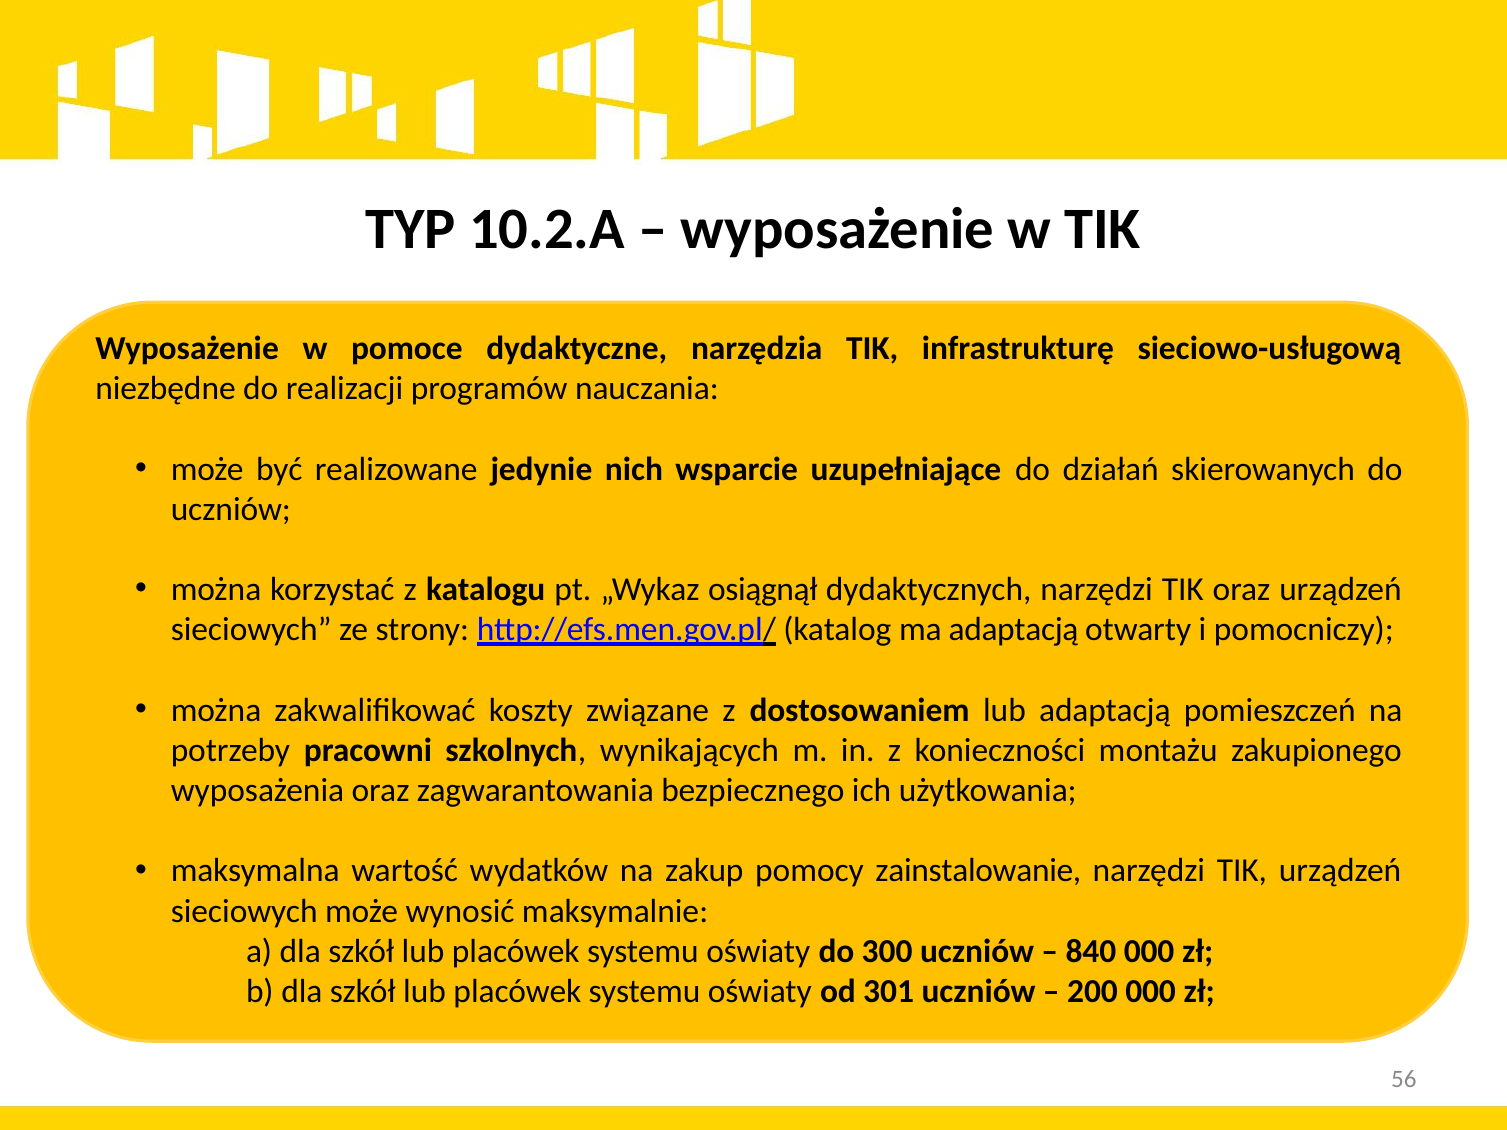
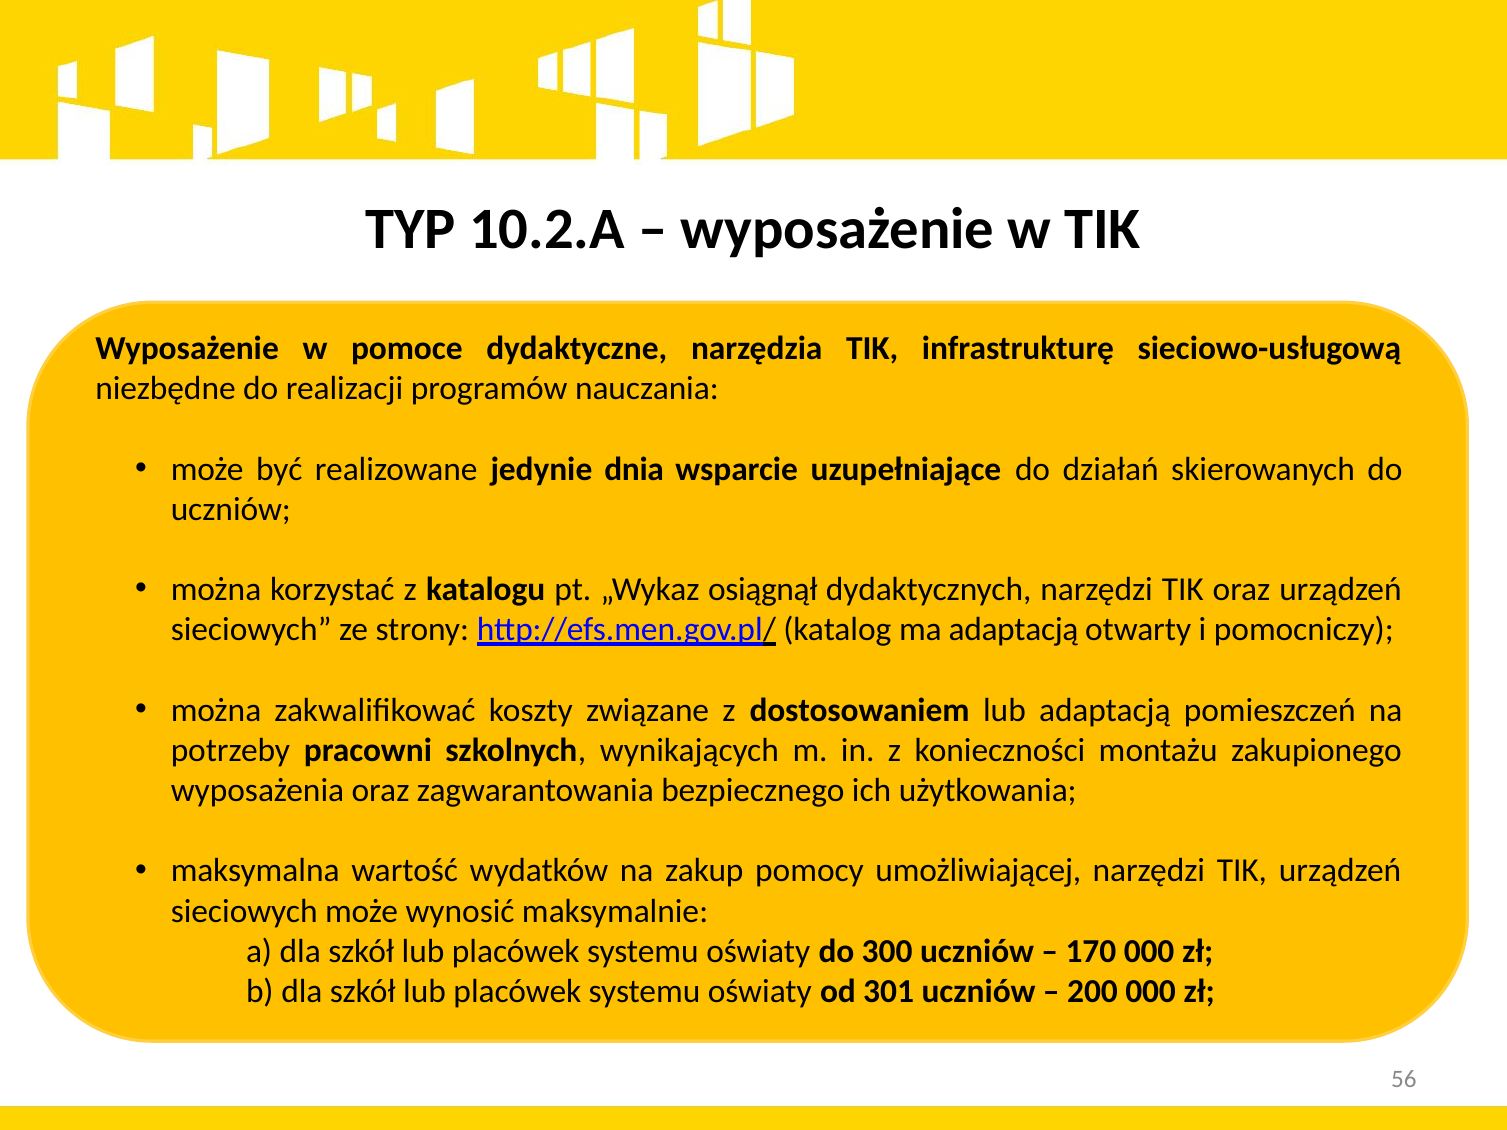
nich: nich -> dnia
zainstalowanie: zainstalowanie -> umożliwiającej
840: 840 -> 170
